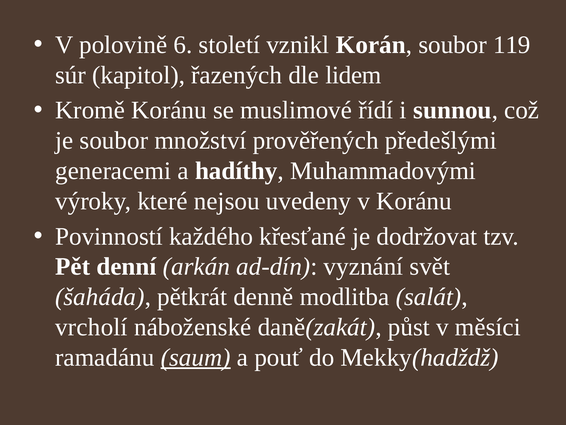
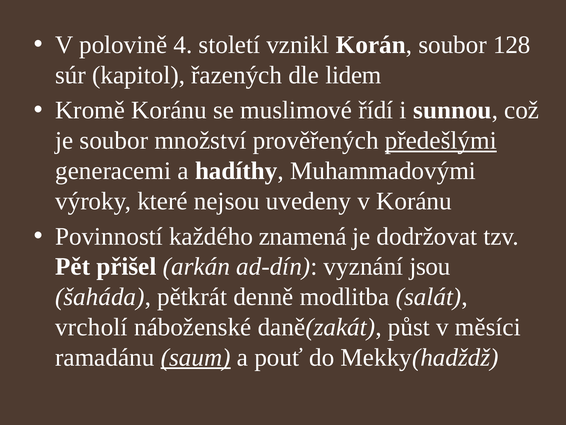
6: 6 -> 4
119: 119 -> 128
předešlými underline: none -> present
křesťané: křesťané -> znamená
denní: denní -> přišel
svět: svět -> jsou
